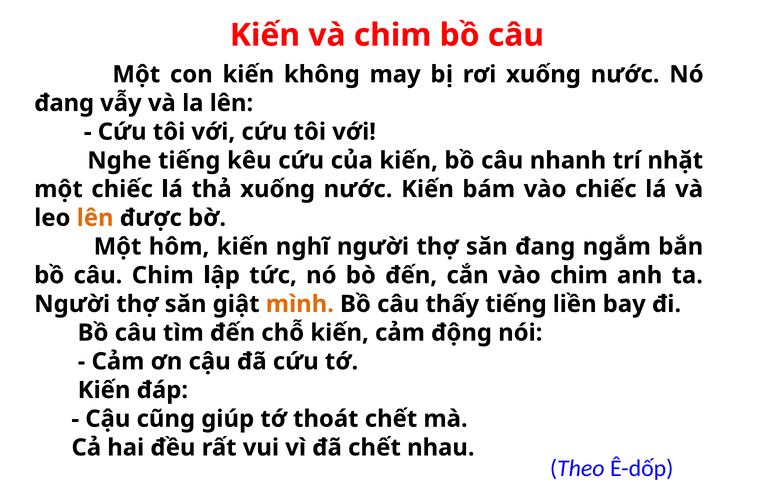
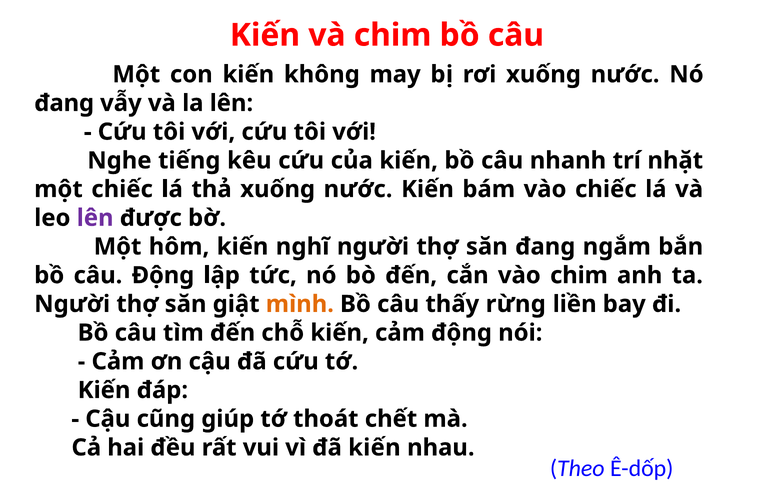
lên at (95, 218) colour: orange -> purple
câu Chim: Chim -> Động
thấy tiếng: tiếng -> rừng
đã chết: chết -> kiến
